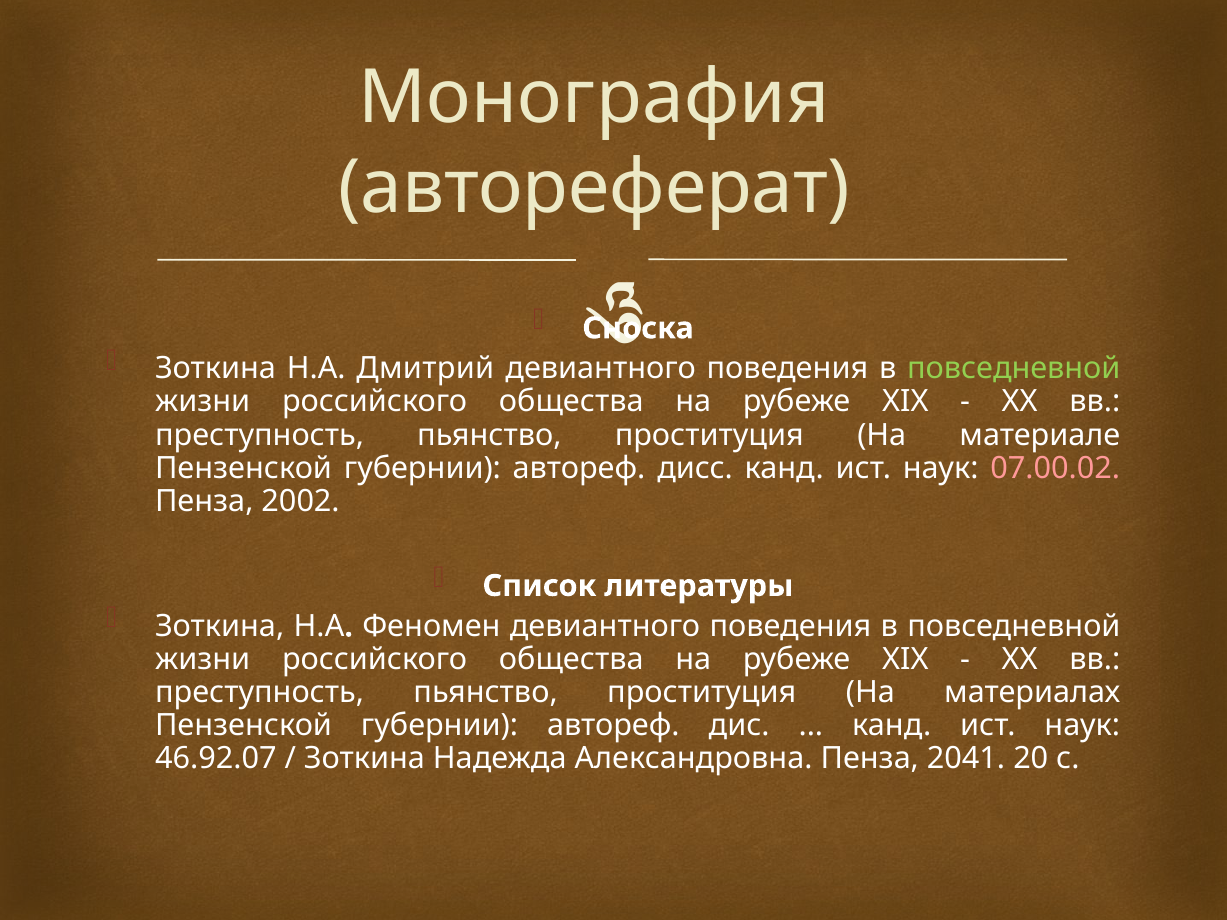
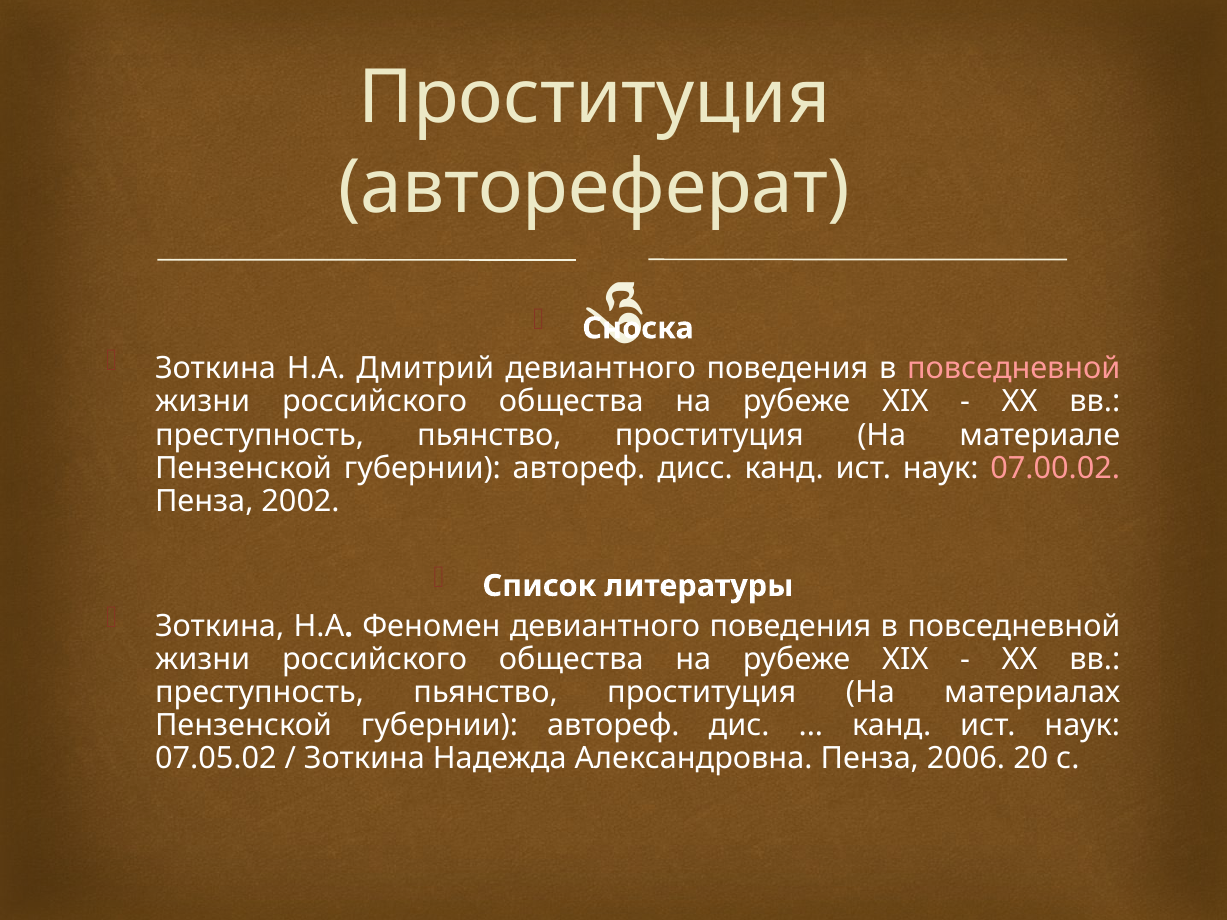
Монография at (594, 98): Монография -> Проституция
повседневной at (1014, 369) colour: light green -> pink
46.92.07: 46.92.07 -> 07.05.02
2041: 2041 -> 2006
